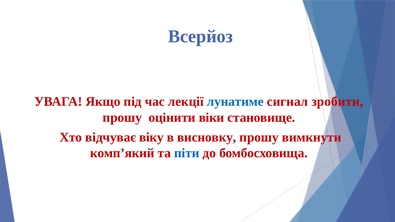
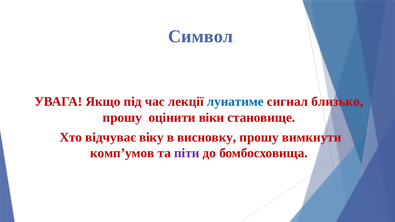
Всерйоз: Всерйоз -> Символ
зробити: зробити -> близько
комп’який: комп’який -> комп’умов
піти colour: blue -> purple
